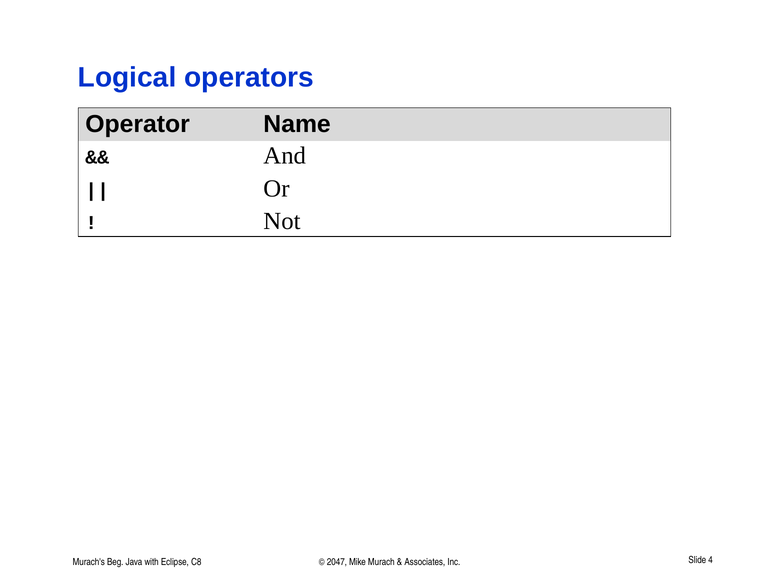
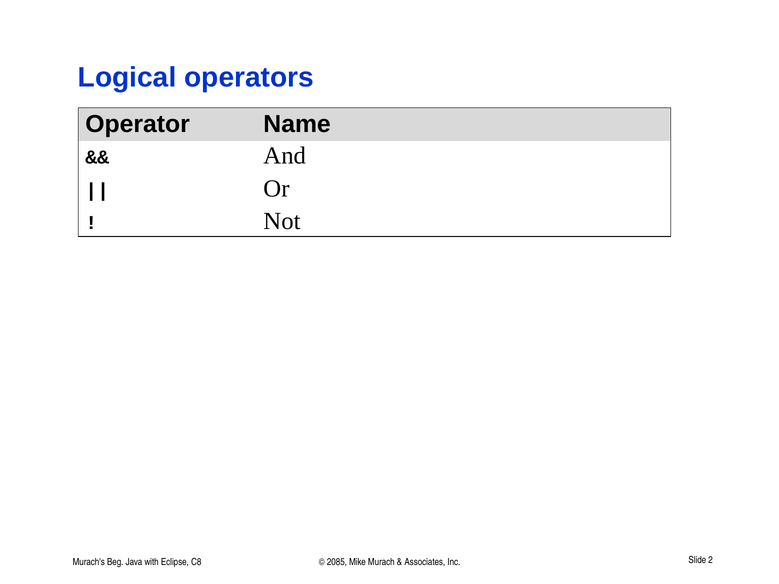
2047: 2047 -> 2085
4: 4 -> 2
